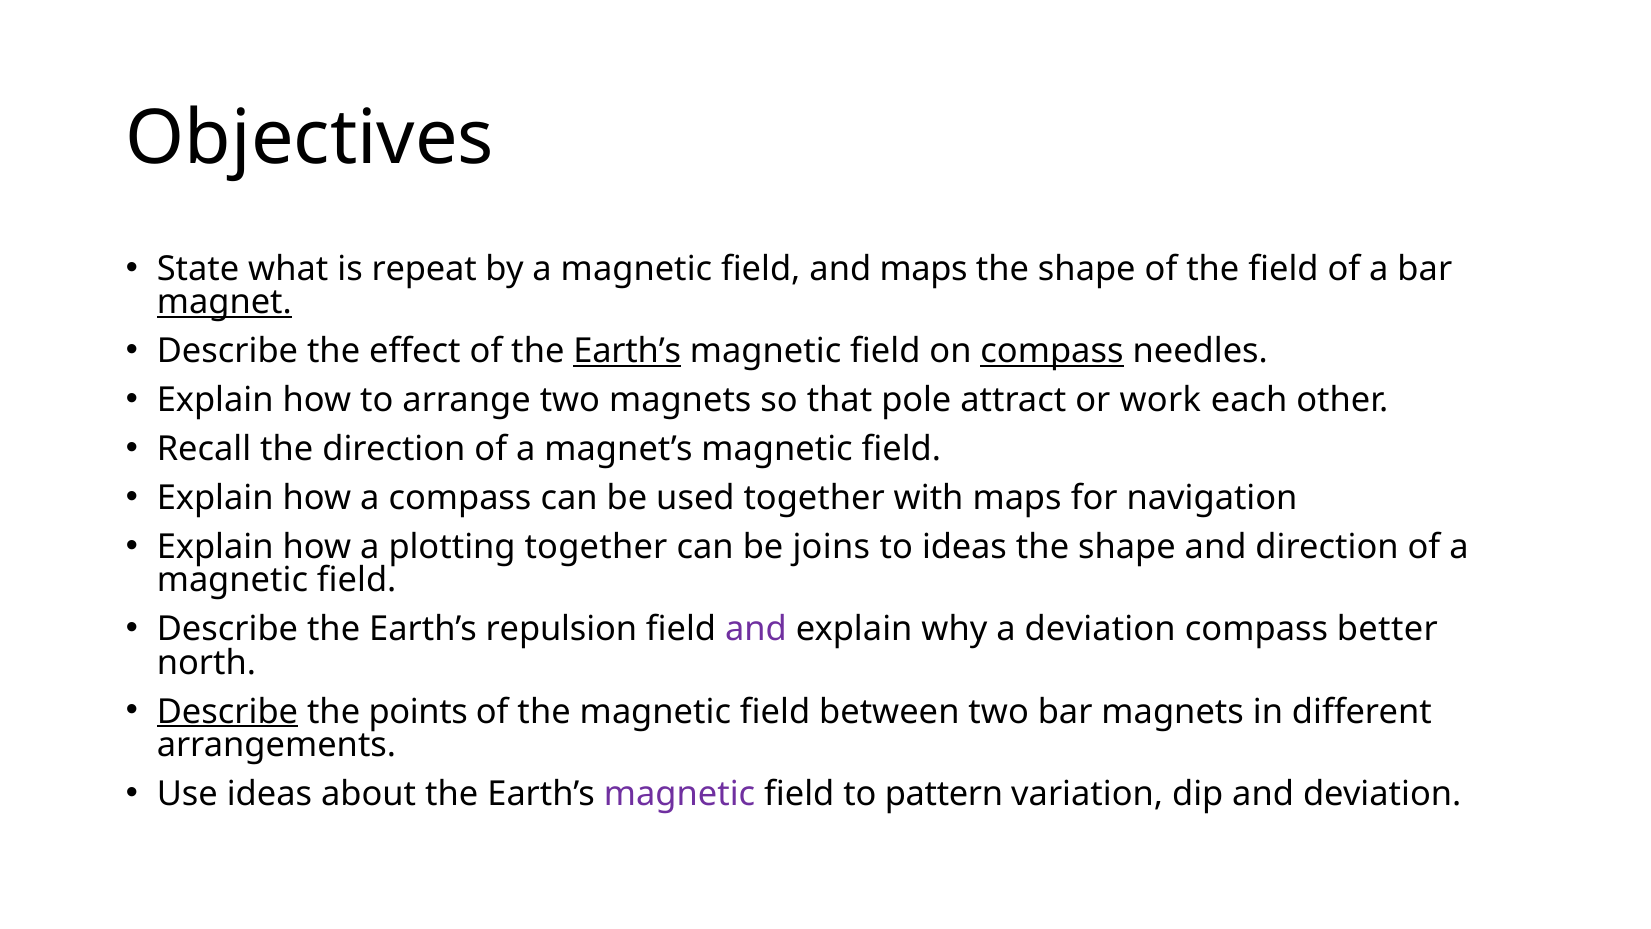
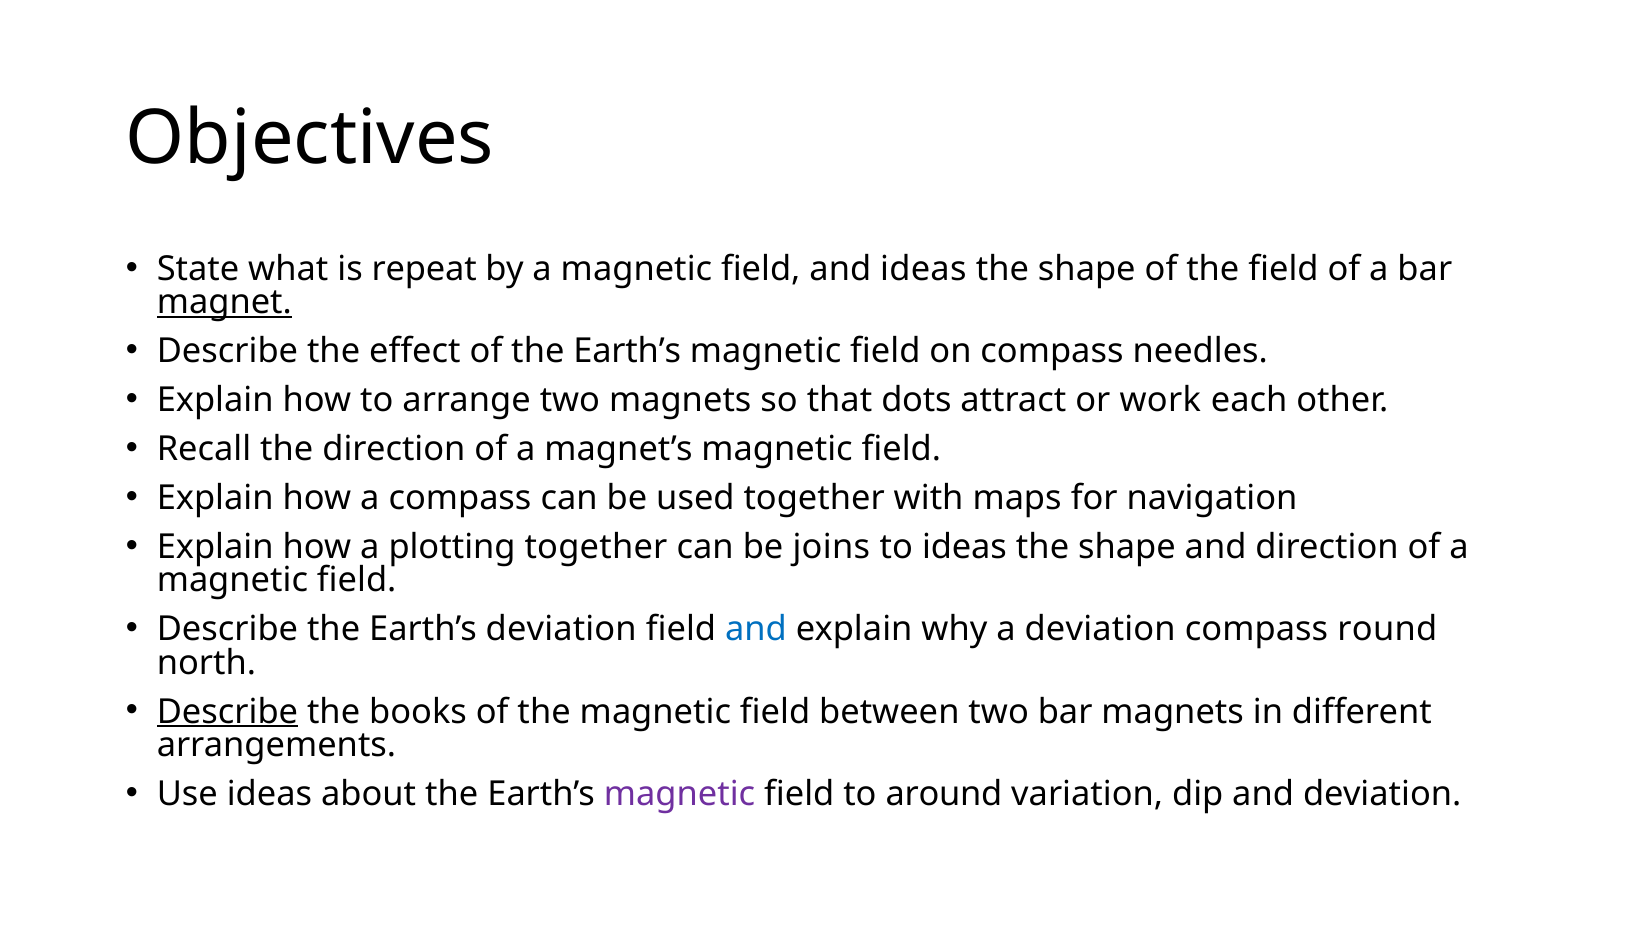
and maps: maps -> ideas
Earth’s at (627, 351) underline: present -> none
compass at (1052, 351) underline: present -> none
pole: pole -> dots
Earth’s repulsion: repulsion -> deviation
and at (756, 629) colour: purple -> blue
better: better -> round
points: points -> books
pattern: pattern -> around
